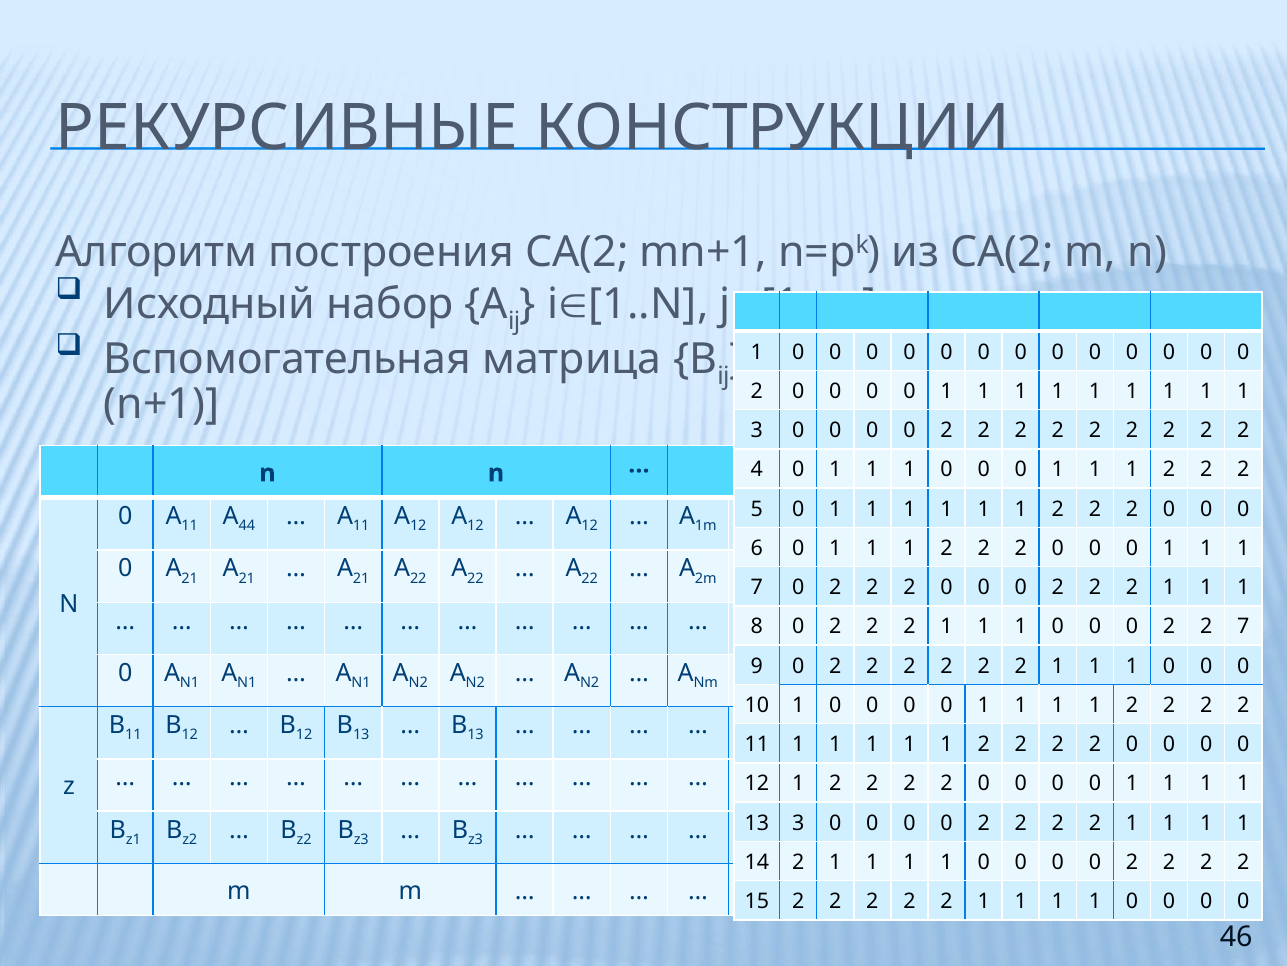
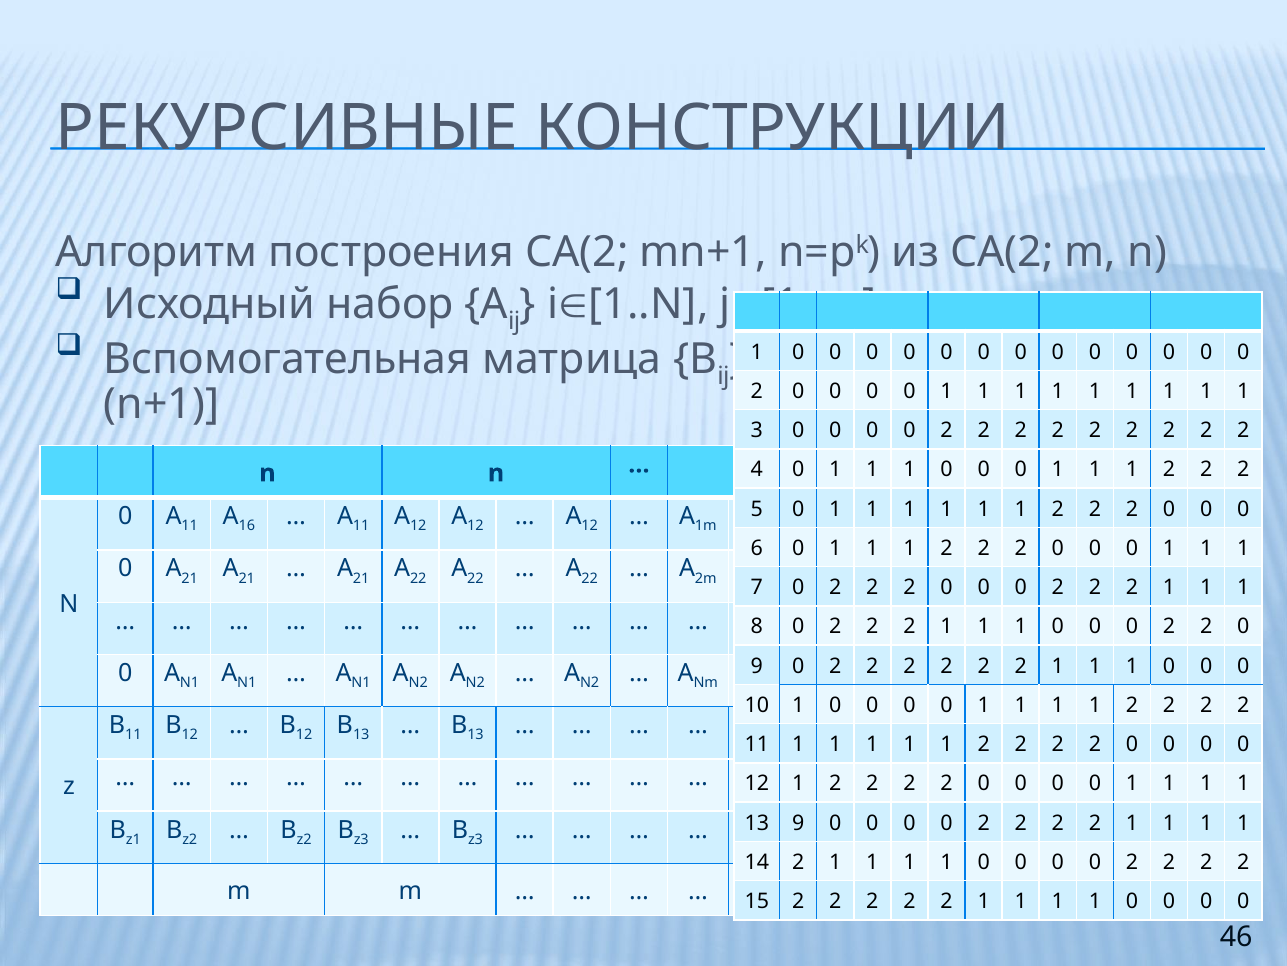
44: 44 -> 16
0 2 2 7: 7 -> 0
3 at (798, 822): 3 -> 9
